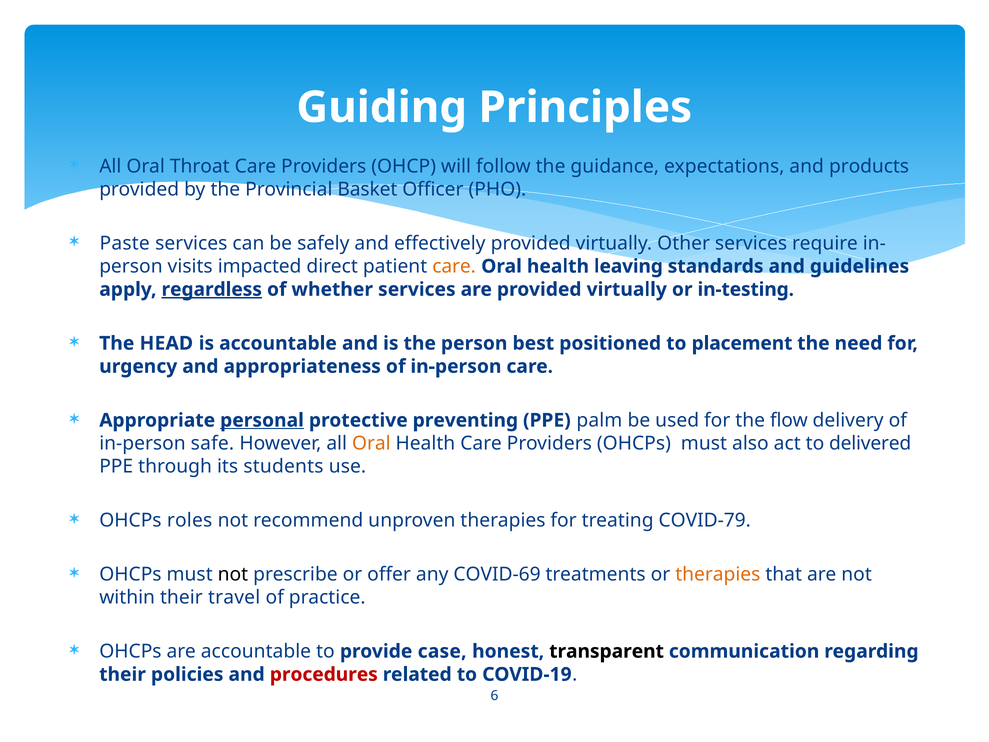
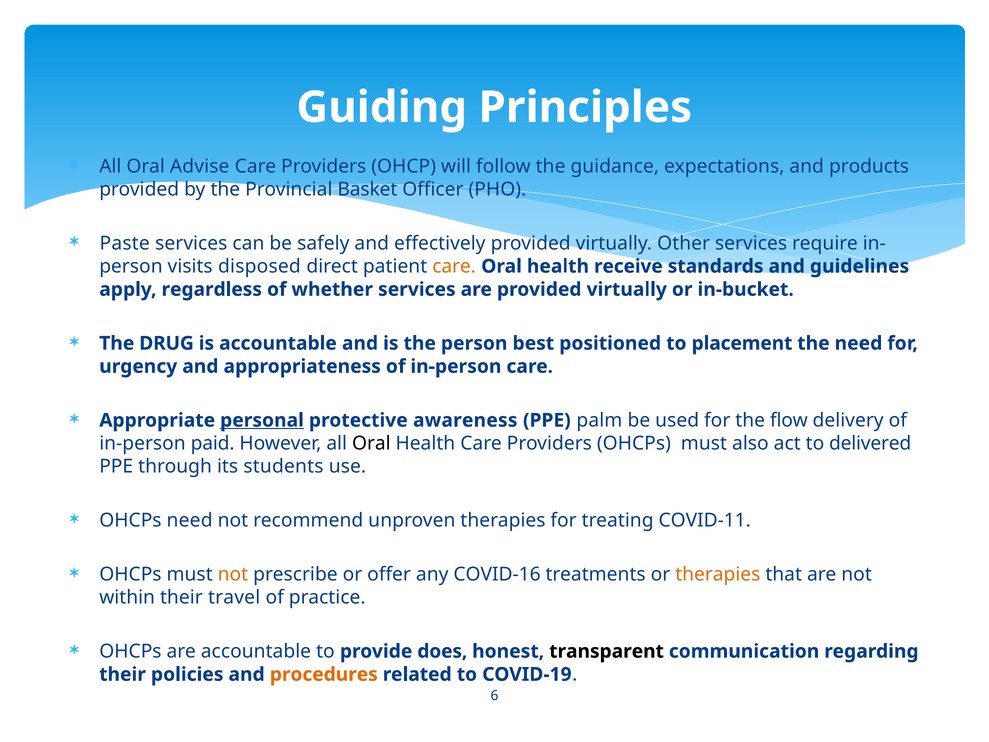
Throat: Throat -> Advise
impacted: impacted -> disposed
leaving: leaving -> receive
regardless underline: present -> none
in-testing: in-testing -> in-bucket
HEAD: HEAD -> DRUG
preventing: preventing -> awareness
safe: safe -> paid
Oral at (371, 443) colour: orange -> black
OHCPs roles: roles -> need
COVID-79: COVID-79 -> COVID-11
not at (233, 574) colour: black -> orange
COVID-69: COVID-69 -> COVID-16
case: case -> does
procedures colour: red -> orange
